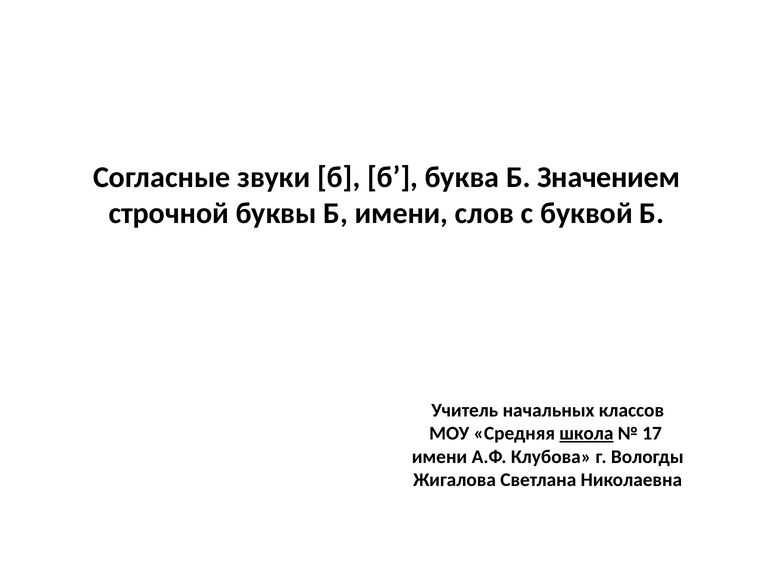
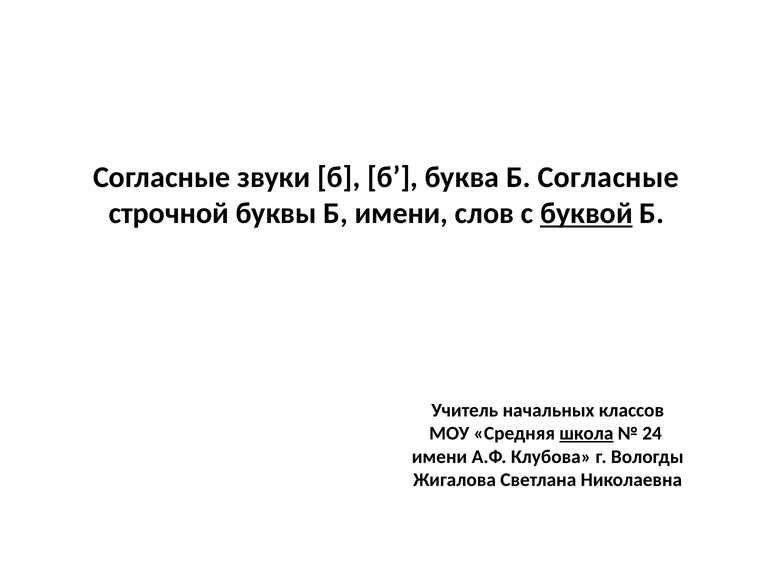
Б Значением: Значением -> Согласные
буквой underline: none -> present
17: 17 -> 24
